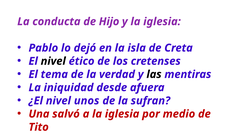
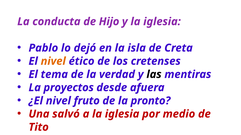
nivel at (53, 61) colour: black -> orange
iniquidad: iniquidad -> proyectos
unos: unos -> fruto
sufran: sufran -> pronto
